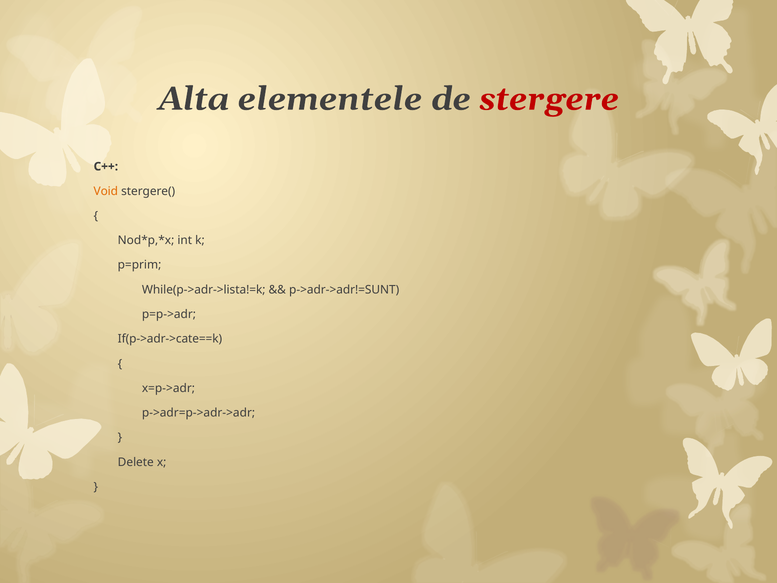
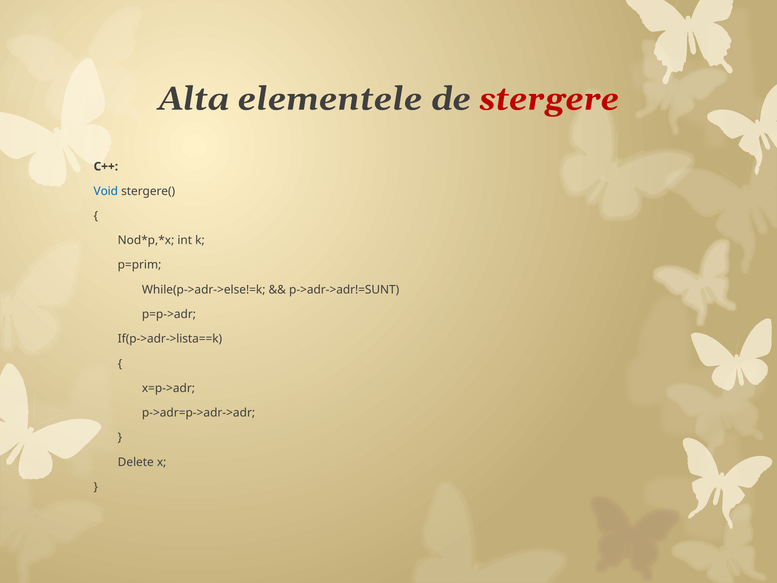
Void colour: orange -> blue
While(p->adr->lista!=k: While(p->adr->lista!=k -> While(p->adr->else!=k
If(p->adr->cate==k: If(p->adr->cate==k -> If(p->adr->lista==k
